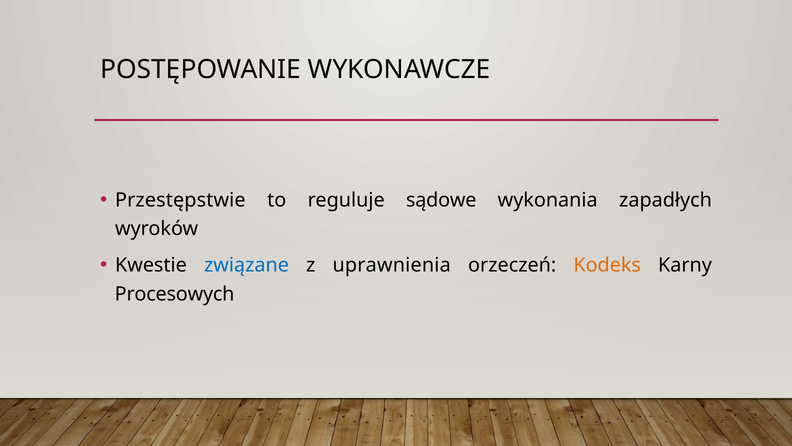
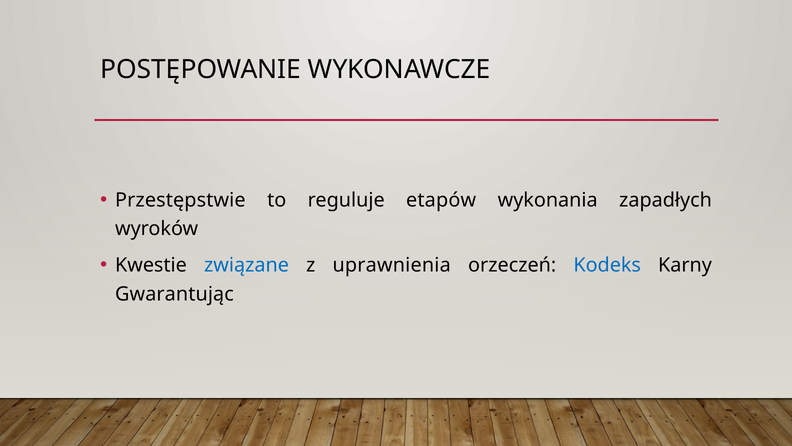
sądowe: sądowe -> etapów
Kodeks colour: orange -> blue
Procesowych: Procesowych -> Gwarantując
